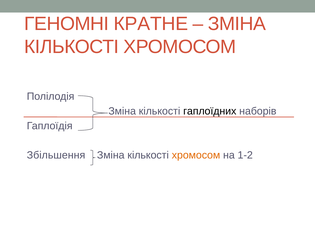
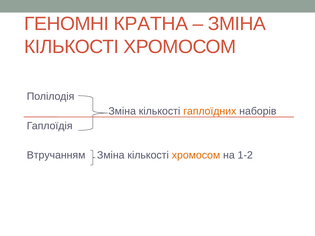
КРАТНЕ: КРАТНЕ -> КРАТНА
гаплоїдних colour: black -> orange
Збільшення: Збільшення -> Втручанням
